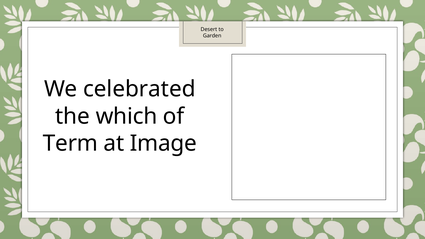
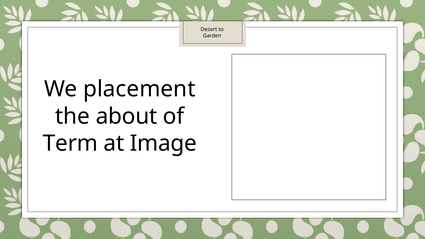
celebrated: celebrated -> placement
which: which -> about
